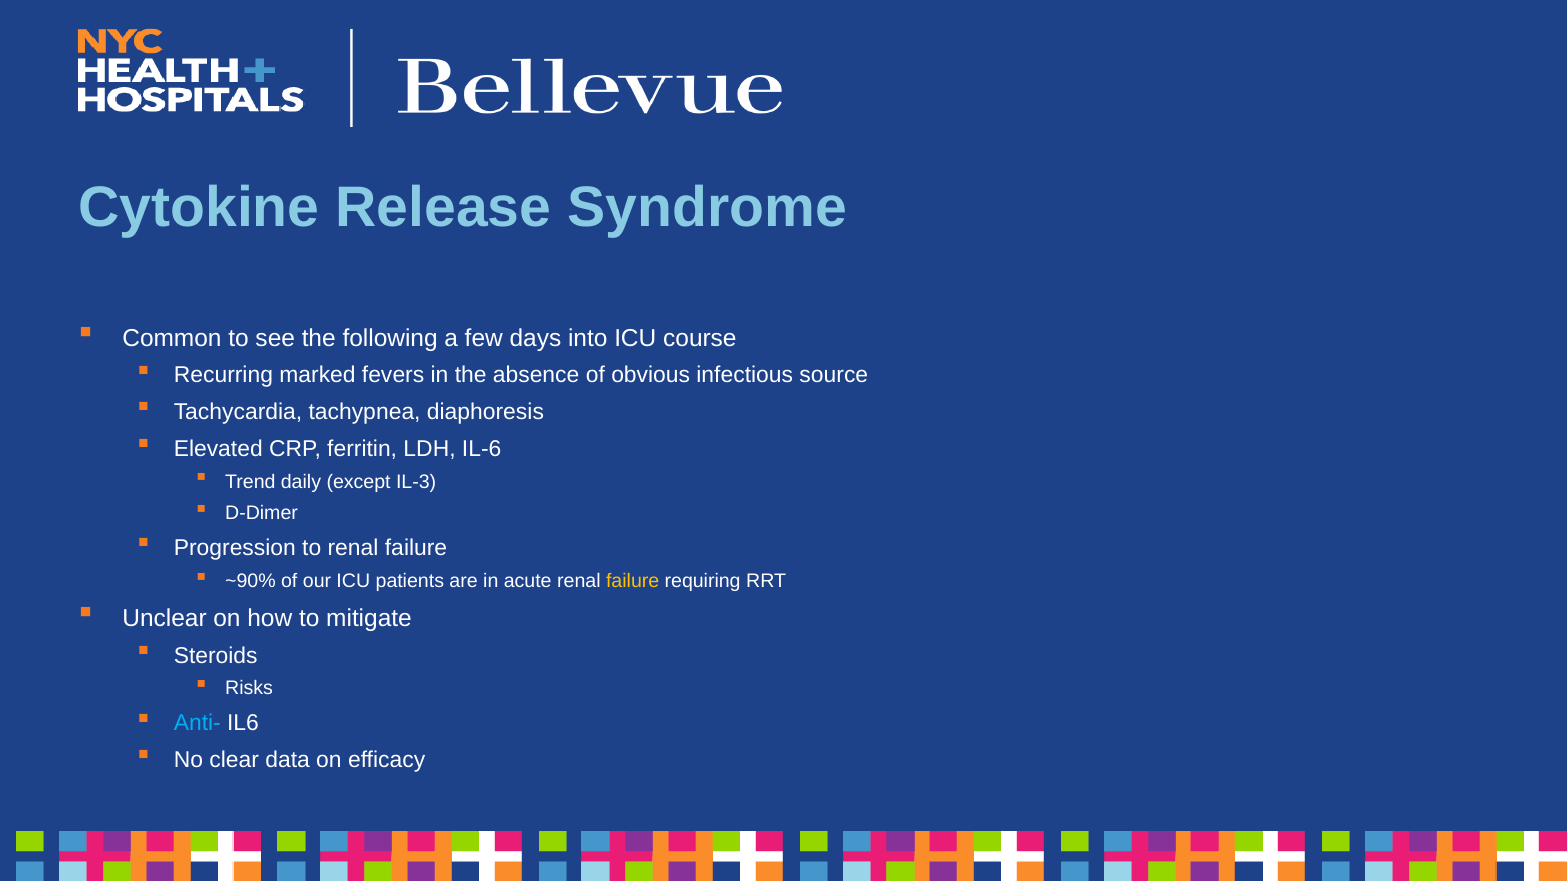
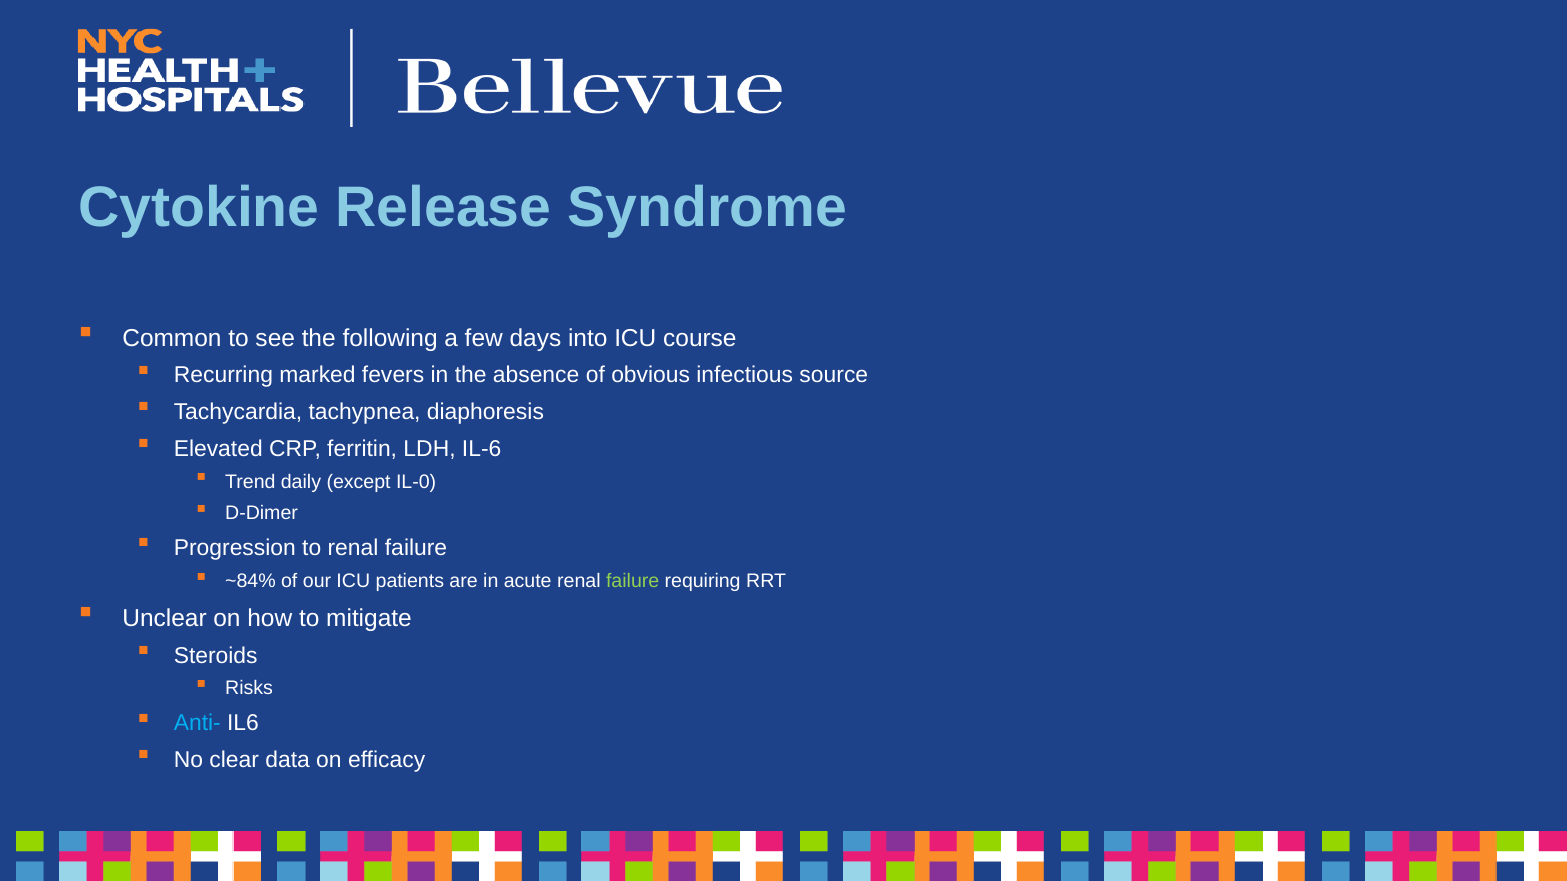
IL-3: IL-3 -> IL-0
~90%: ~90% -> ~84%
failure at (633, 581) colour: yellow -> light green
